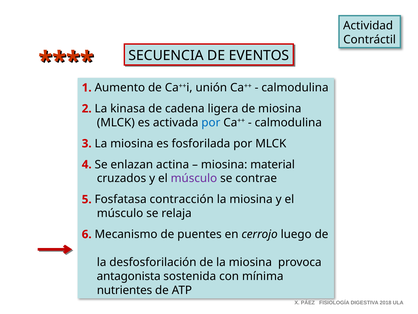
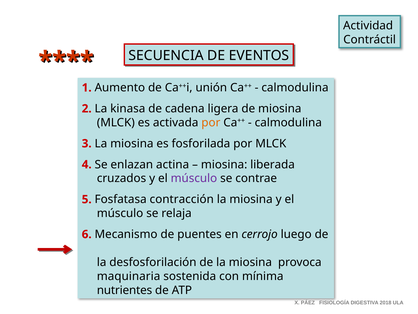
por at (211, 122) colour: blue -> orange
material: material -> liberada
antagonista: antagonista -> maquinaria
